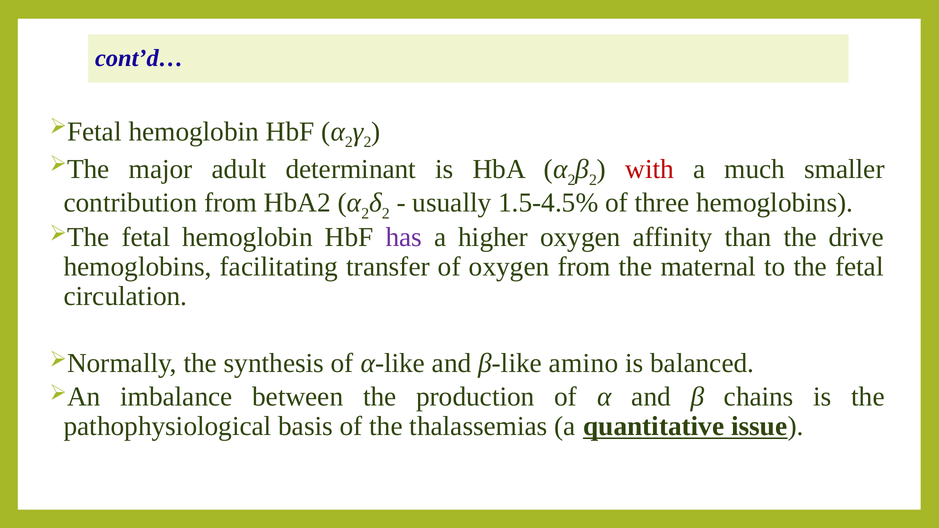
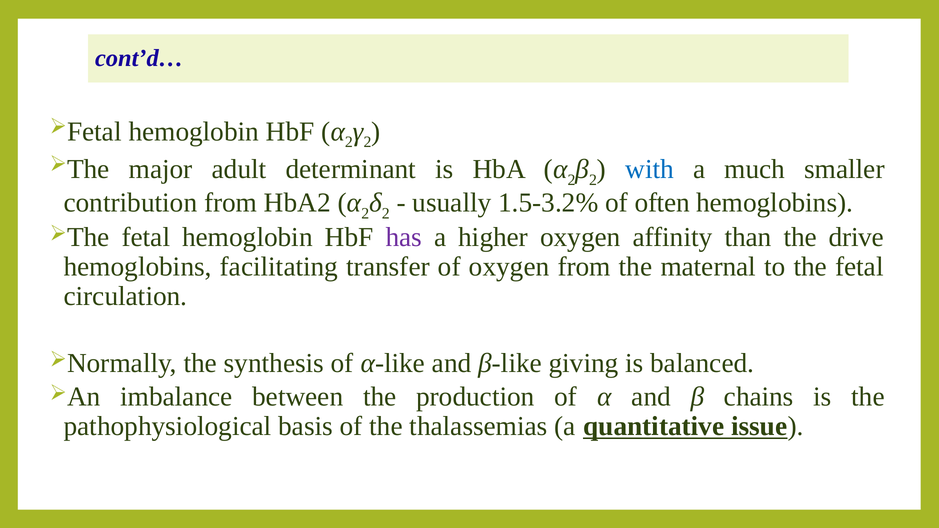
with colour: red -> blue
1.5-4.5%: 1.5-4.5% -> 1.5-3.2%
three: three -> often
amino: amino -> giving
